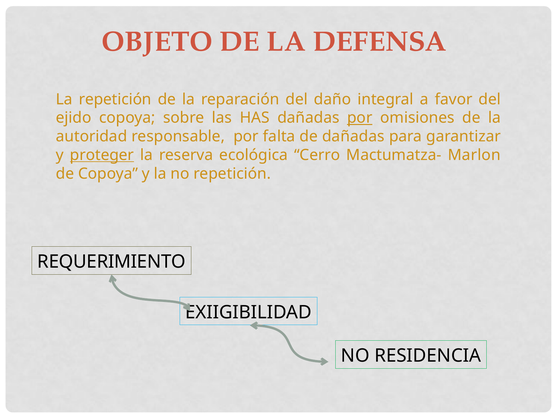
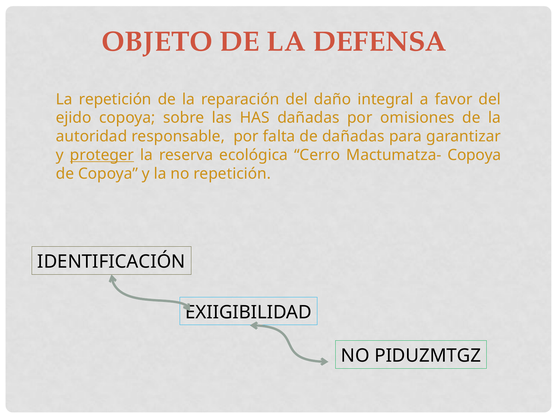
por at (360, 118) underline: present -> none
Mactumatza- Marlon: Marlon -> Copoya
REQUERIMIENTO: REQUERIMIENTO -> IDENTIFICACIÓN
RESIDENCIA: RESIDENCIA -> PIDUZMTGZ
